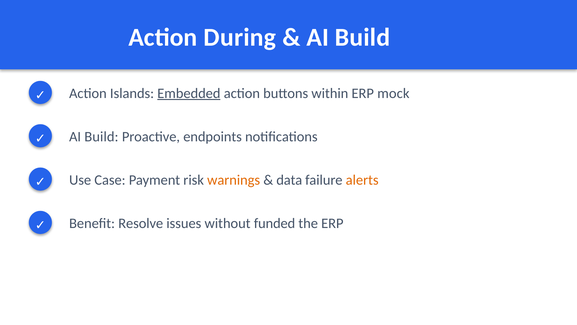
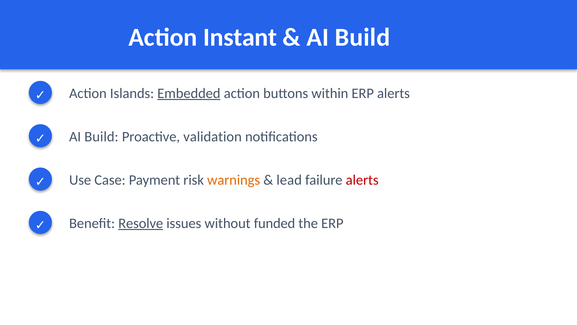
During: During -> Instant
ERP mock: mock -> alerts
endpoints: endpoints -> validation
data: data -> lead
alerts at (362, 180) colour: orange -> red
Resolve underline: none -> present
